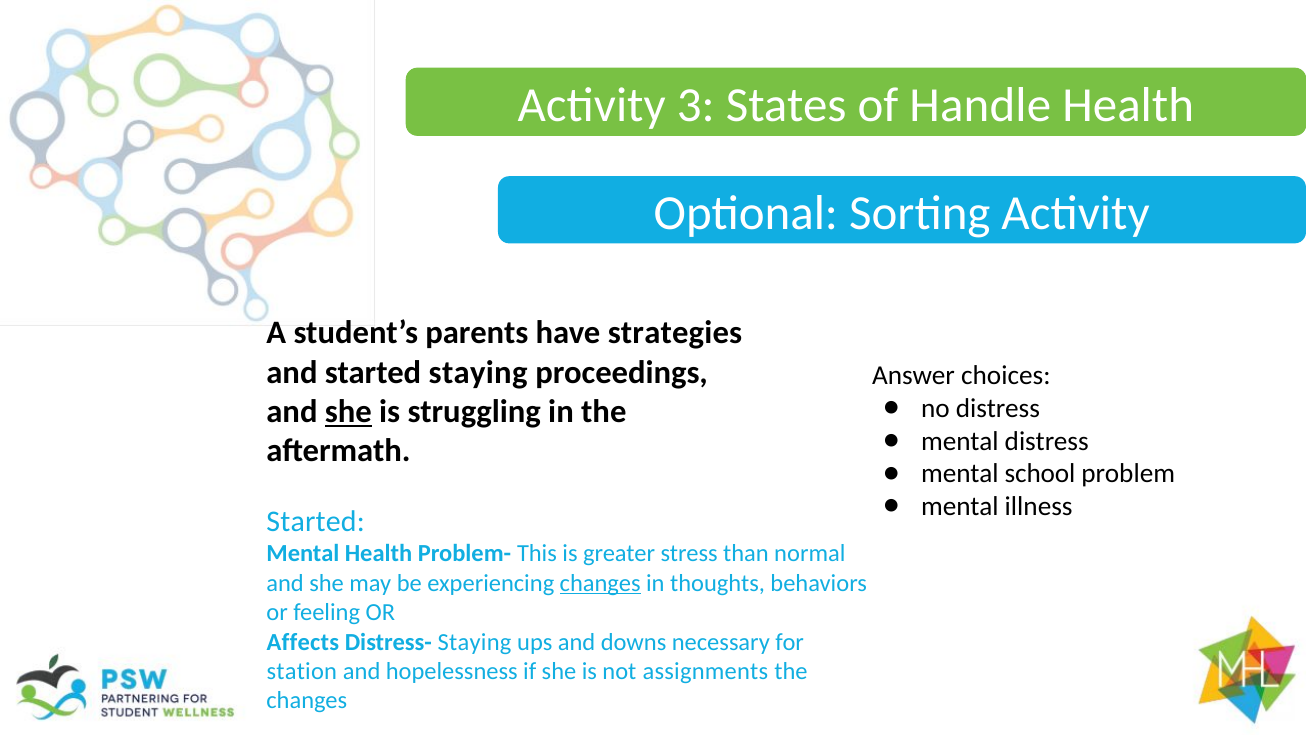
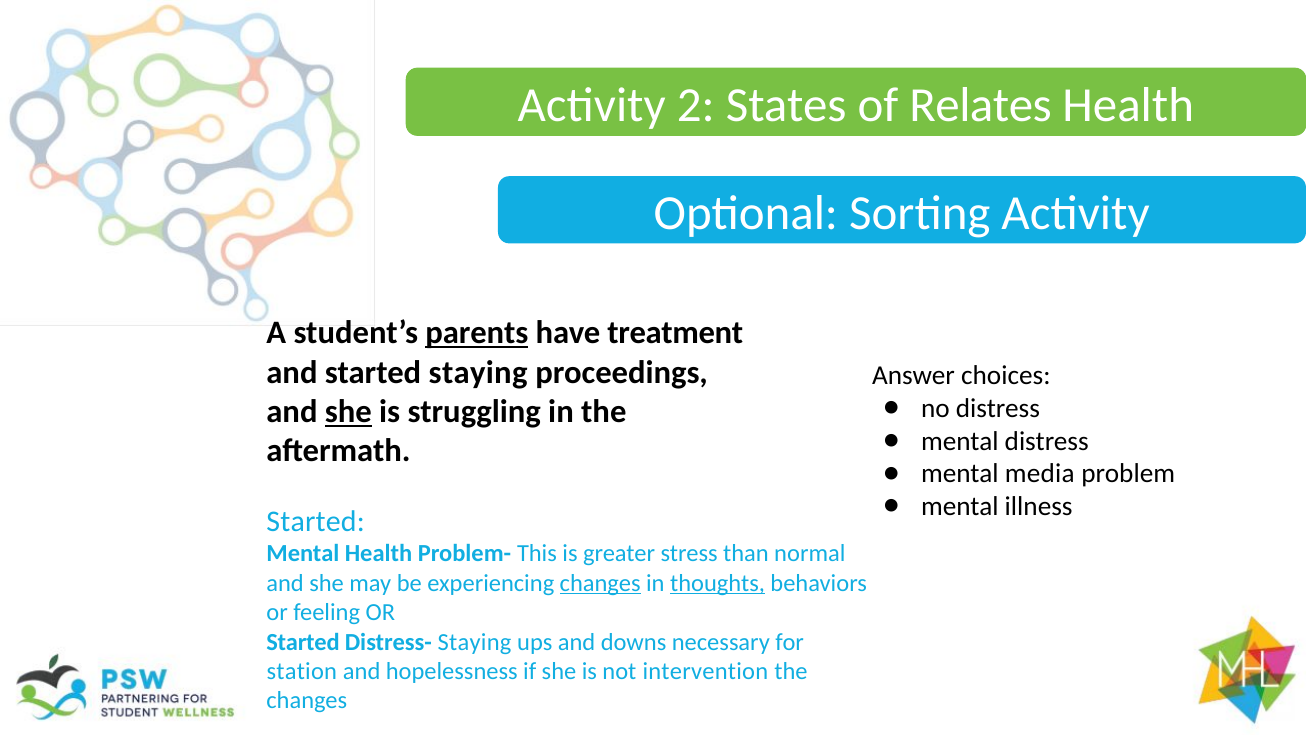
3: 3 -> 2
Handle: Handle -> Relates
parents underline: none -> present
strategies: strategies -> treatment
school: school -> media
thoughts underline: none -> present
Affects at (303, 642): Affects -> Started
assignments: assignments -> intervention
